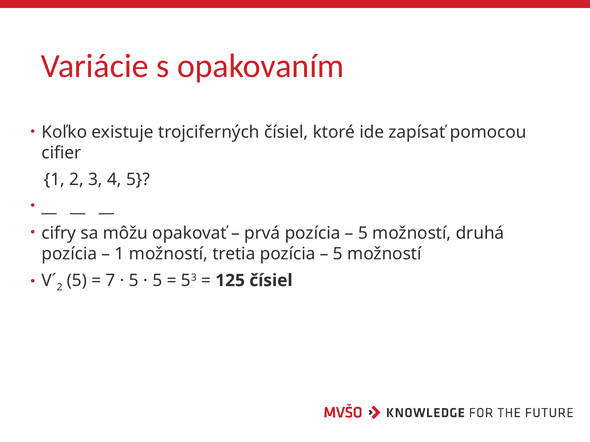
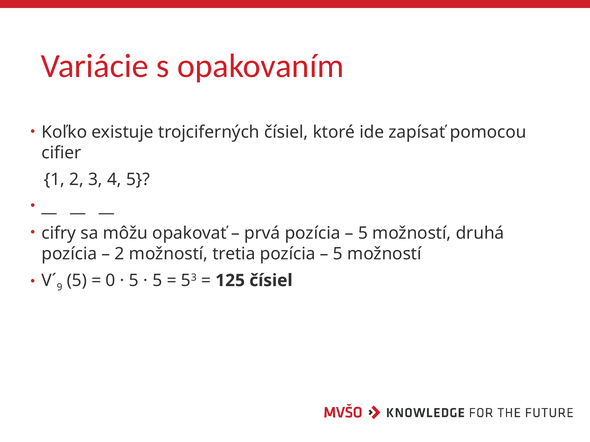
1 at (120, 254): 1 -> 2
2 at (60, 287): 2 -> 9
7: 7 -> 0
